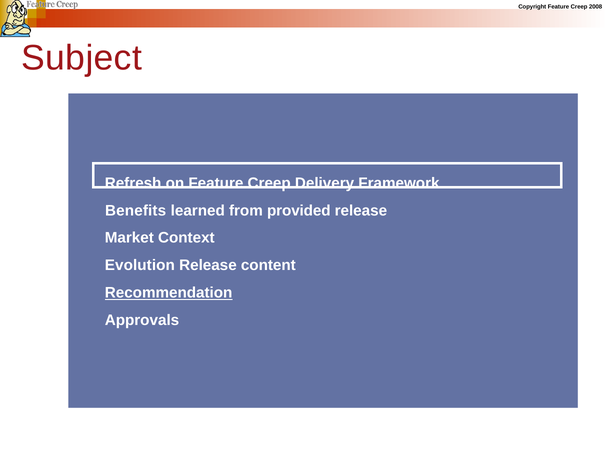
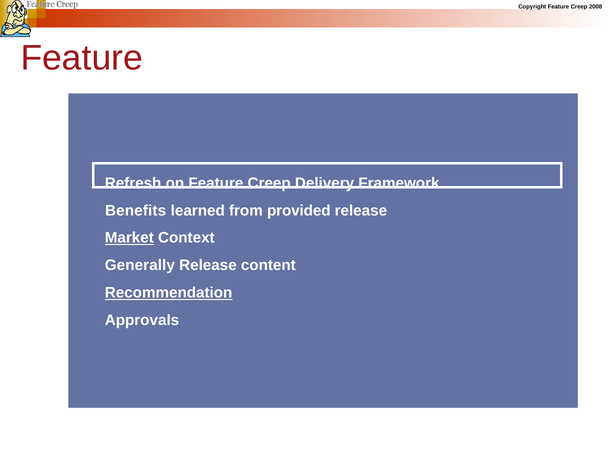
Subject at (82, 58): Subject -> Feature
Market underline: none -> present
Evolution: Evolution -> Generally
